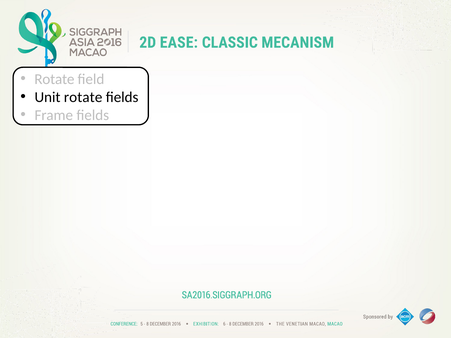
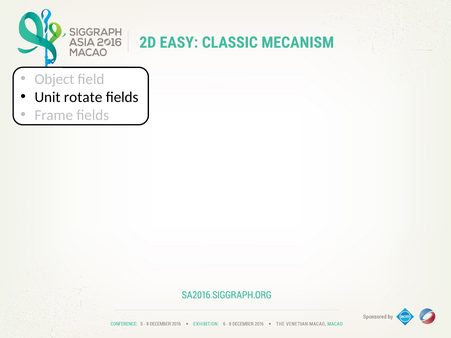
EASE: EASE -> EASY
Rotate at (54, 79): Rotate -> Object
